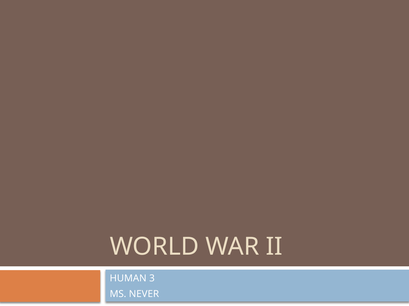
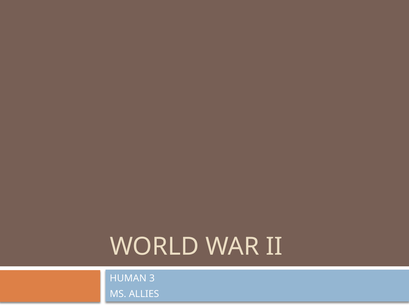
NEVER: NEVER -> ALLIES
